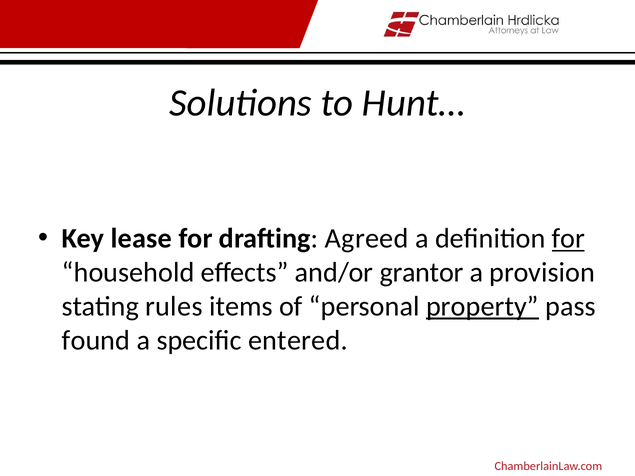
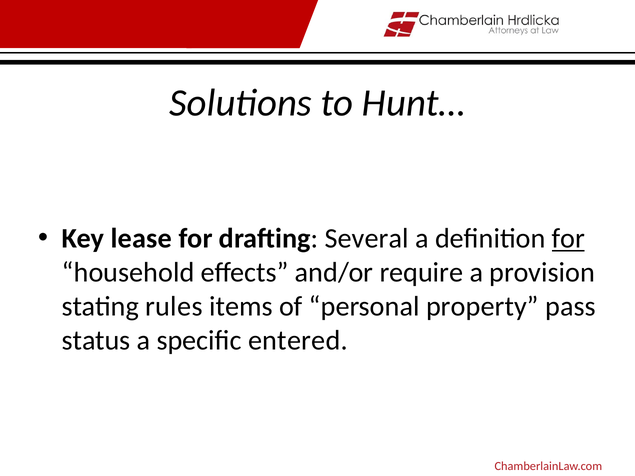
Agreed: Agreed -> Several
grantor: grantor -> require
property underline: present -> none
found: found -> status
